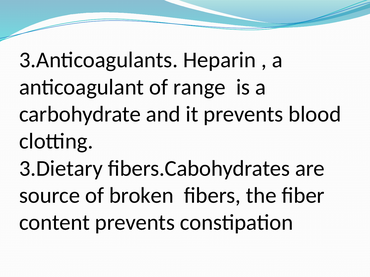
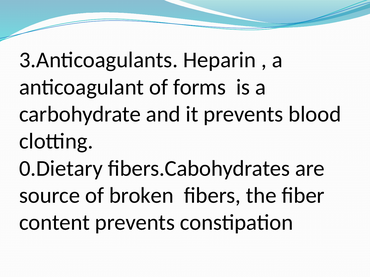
range: range -> forms
3.Dietary: 3.Dietary -> 0.Dietary
